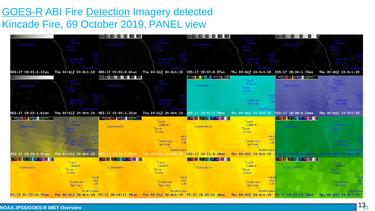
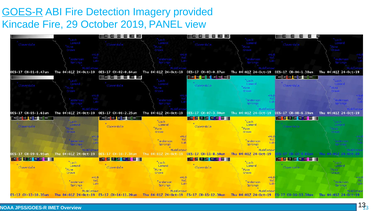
Detection underline: present -> none
detected: detected -> provided
69: 69 -> 29
